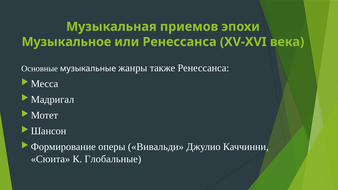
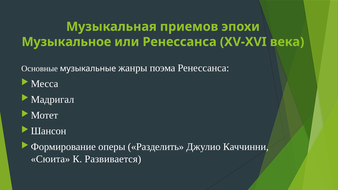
также: также -> поэма
Вивальди: Вивальди -> Разделить
Глобальные: Глобальные -> Развивается
